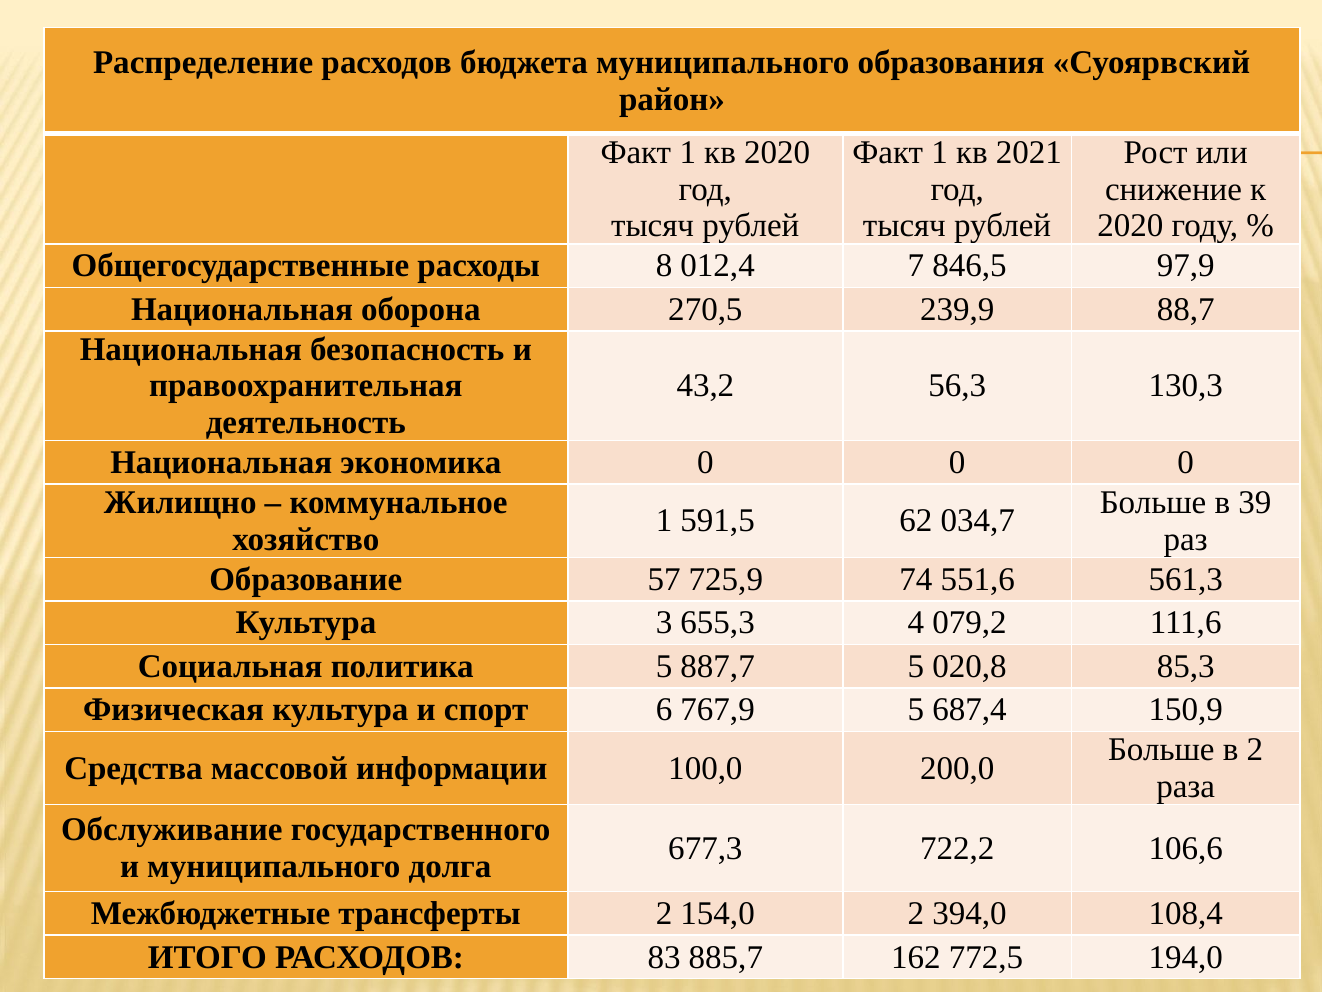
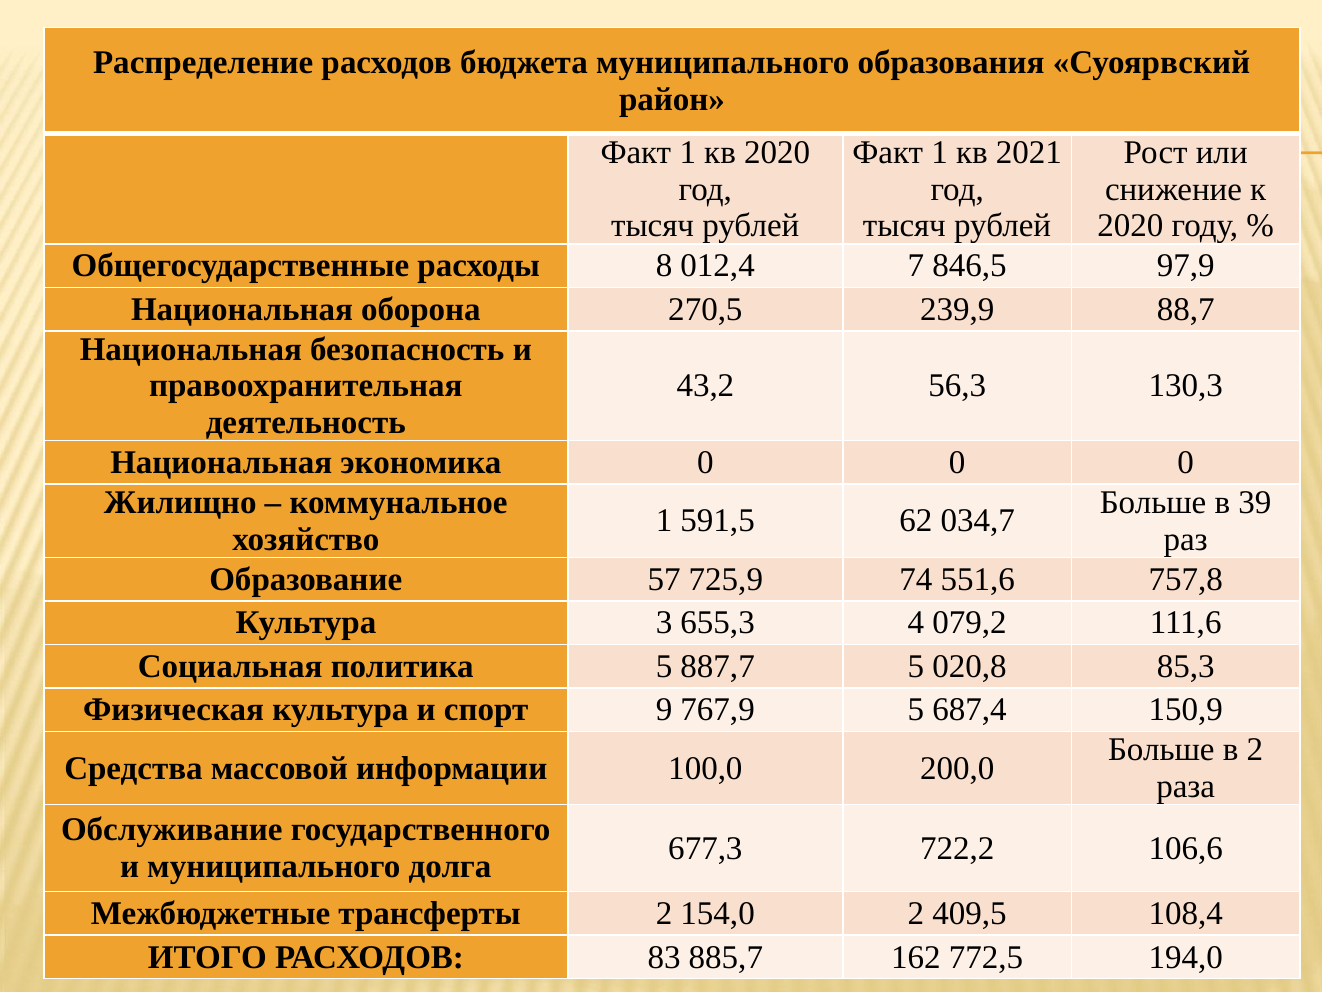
561,3: 561,3 -> 757,8
6: 6 -> 9
394,0: 394,0 -> 409,5
